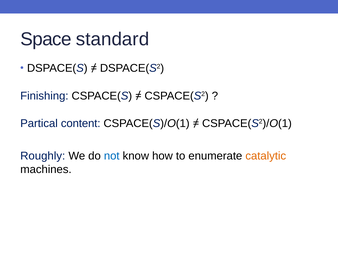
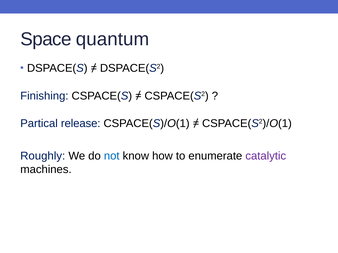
standard: standard -> quantum
content: content -> release
catalytic colour: orange -> purple
